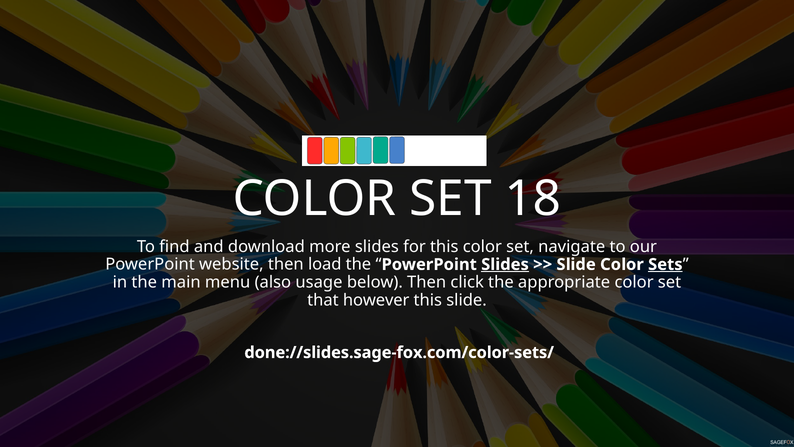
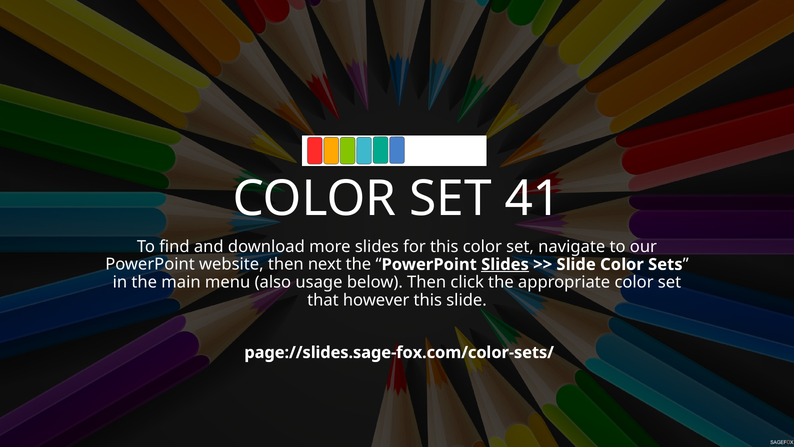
18: 18 -> 41
load: load -> next
Sets underline: present -> none
done://slides.sage-fox.com/color-sets/: done://slides.sage-fox.com/color-sets/ -> page://slides.sage-fox.com/color-sets/
